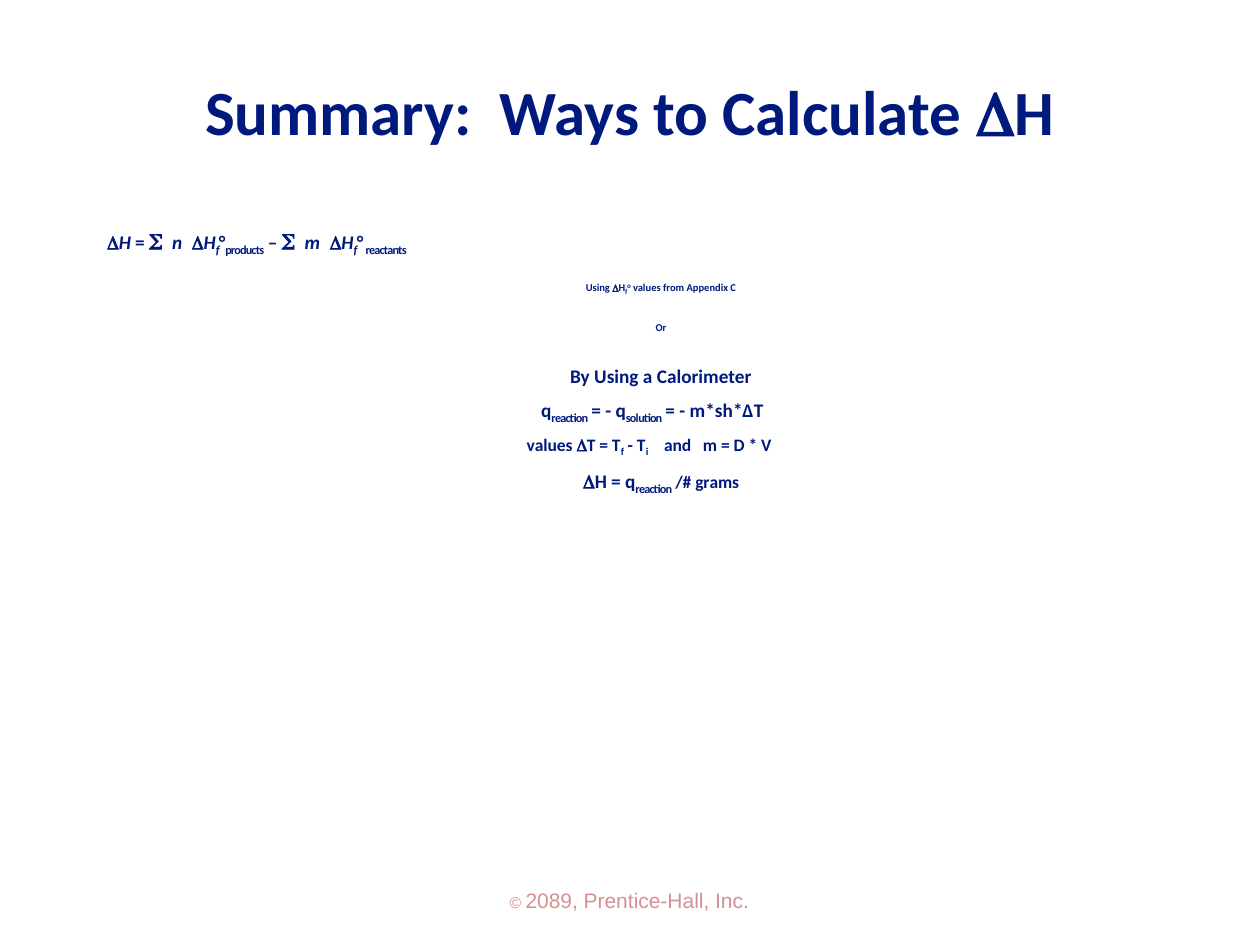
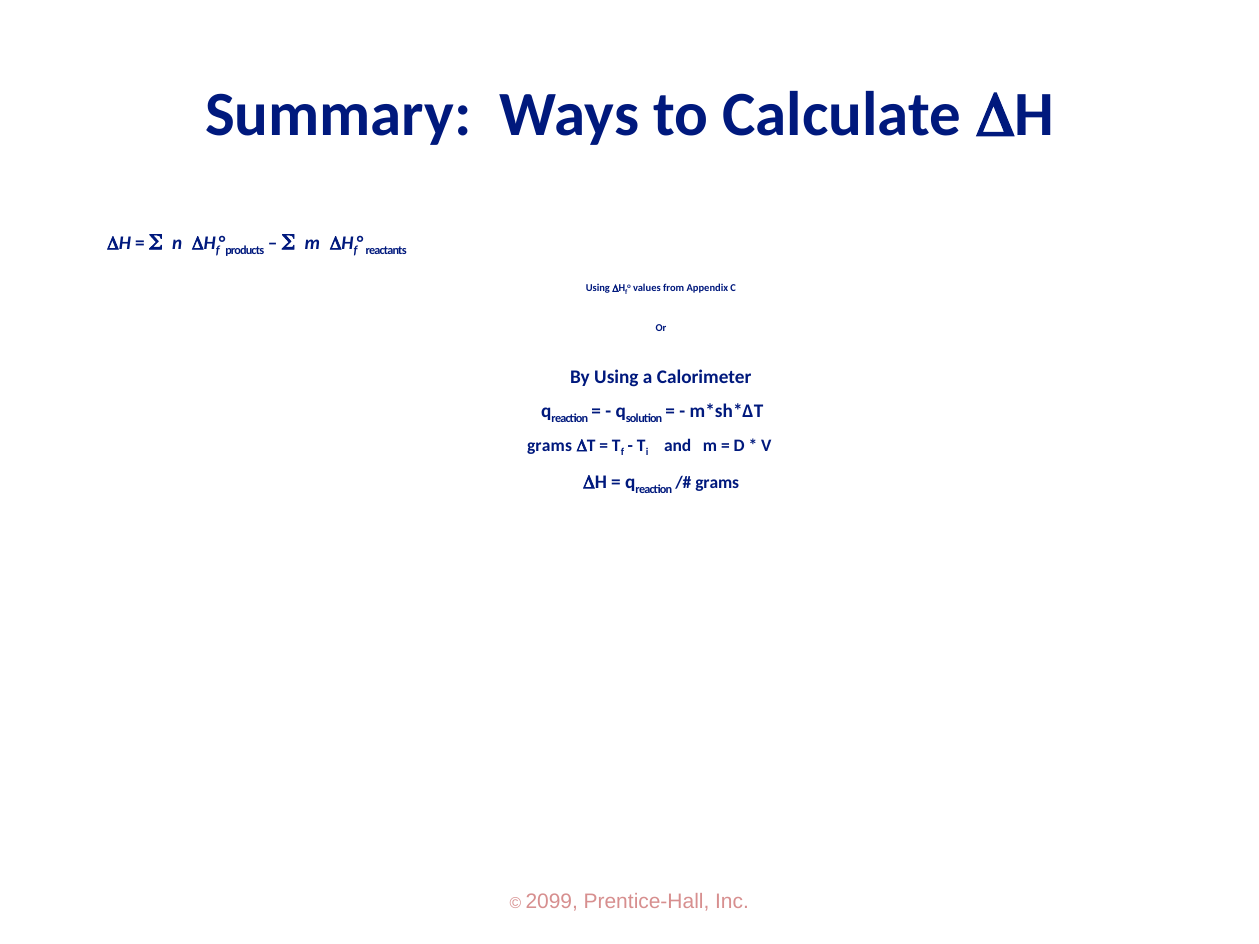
values at (550, 446): values -> grams
2089: 2089 -> 2099
